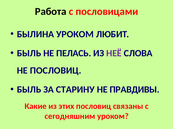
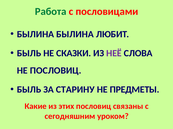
Работа colour: black -> green
БЫЛИНА УРОКОМ: УРОКОМ -> БЫЛИНА
ПЕЛАСЬ: ПЕЛАСЬ -> СКАЗКИ
ПРАВДИВЫ: ПРАВДИВЫ -> ПРЕДМЕТЫ
